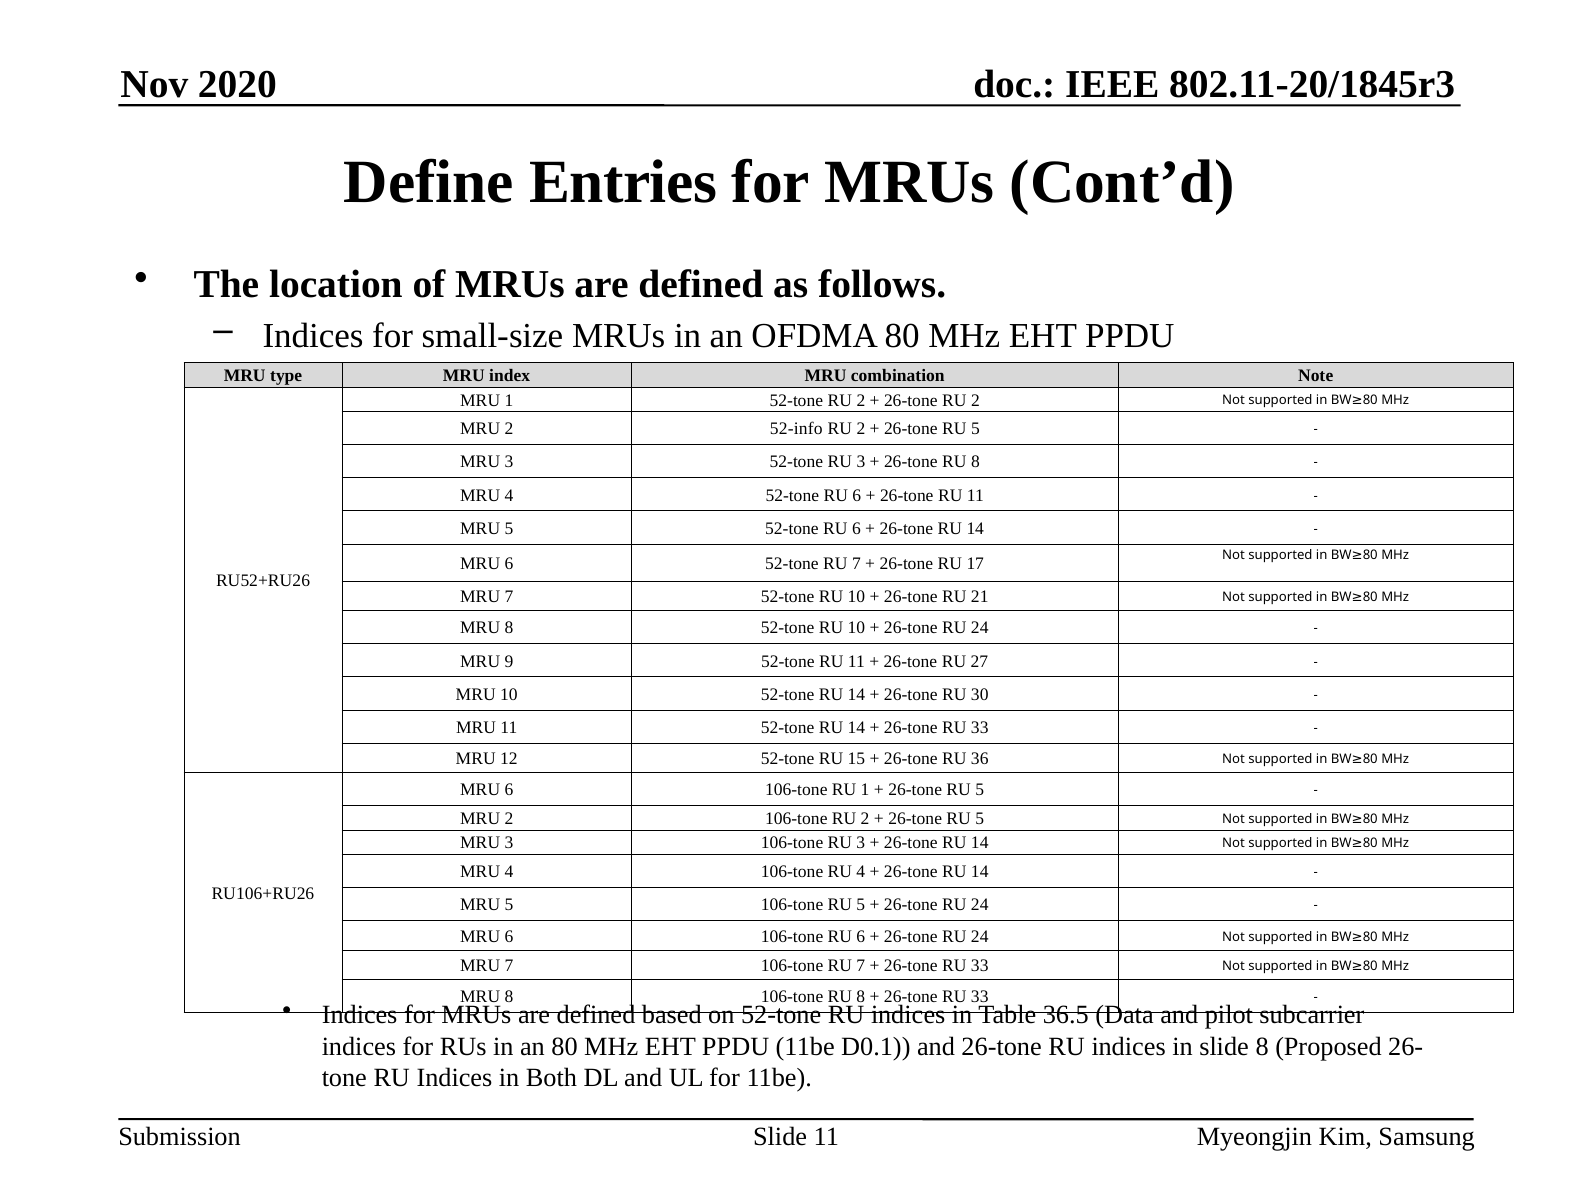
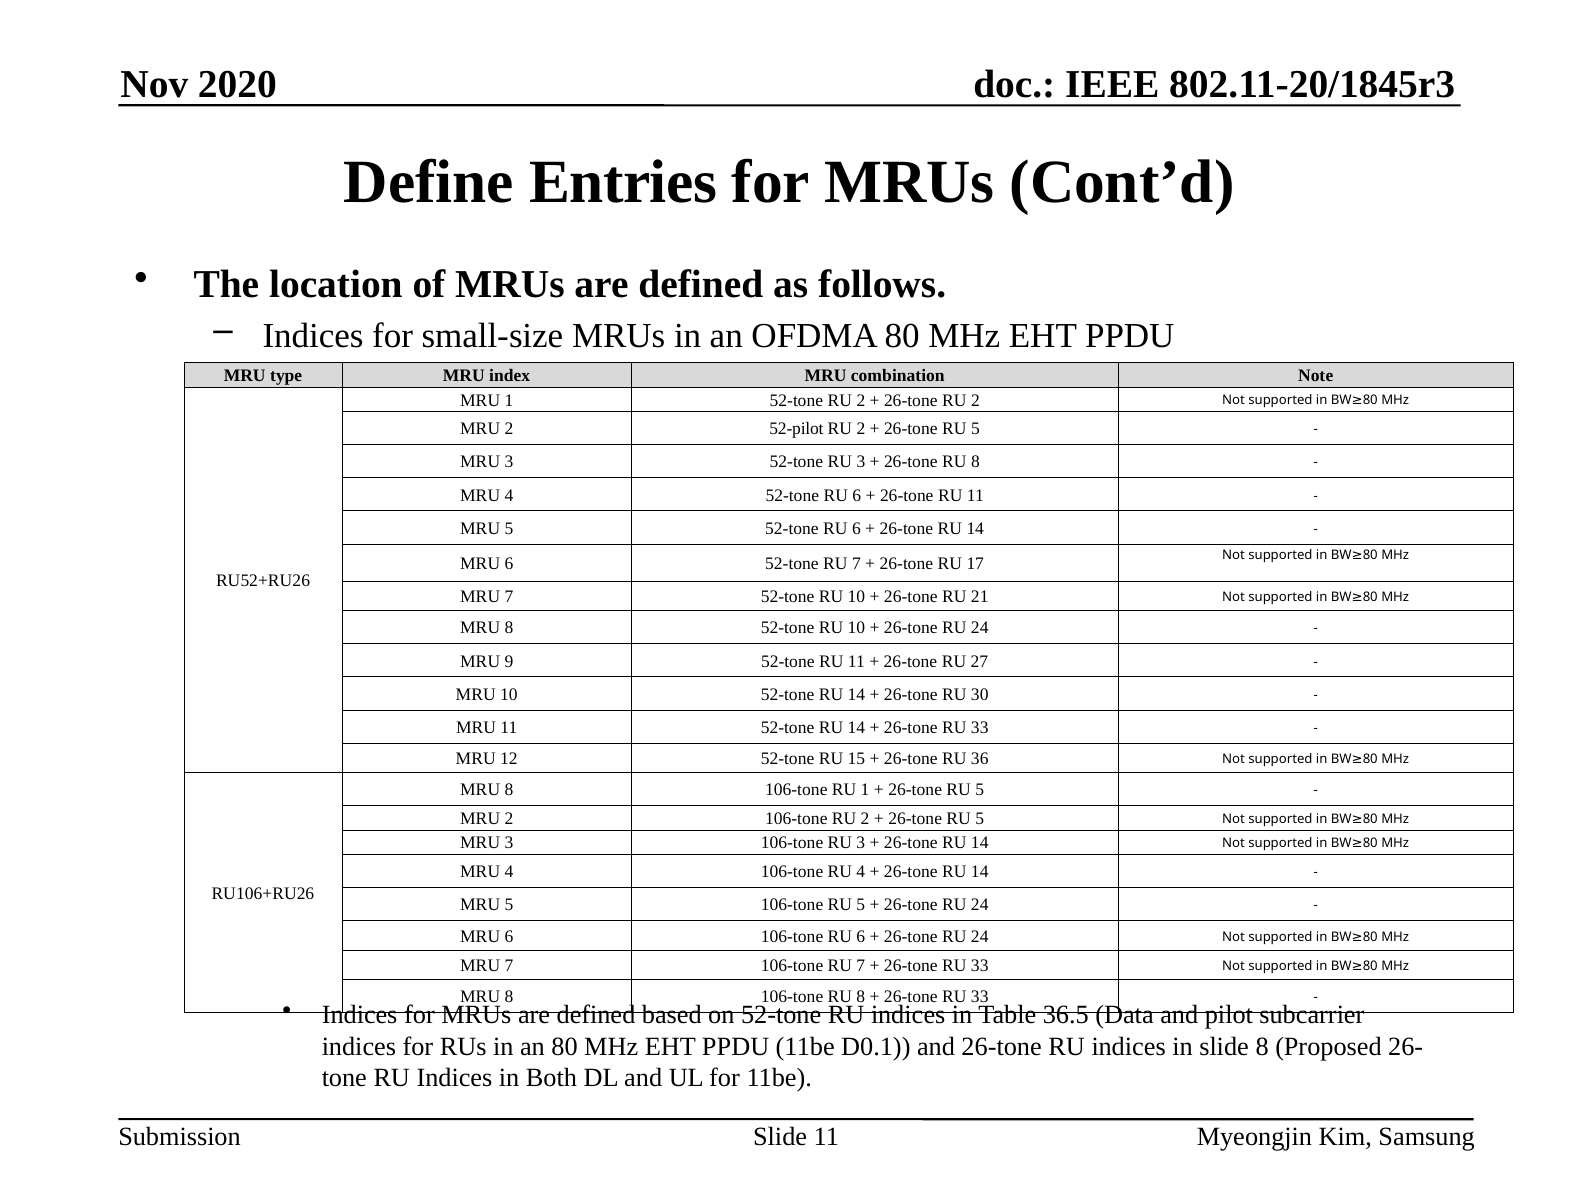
52-info: 52-info -> 52-pilot
6 at (509, 790): 6 -> 8
